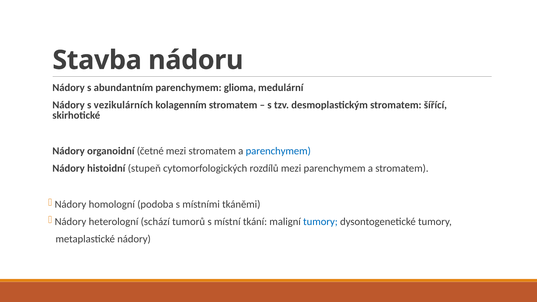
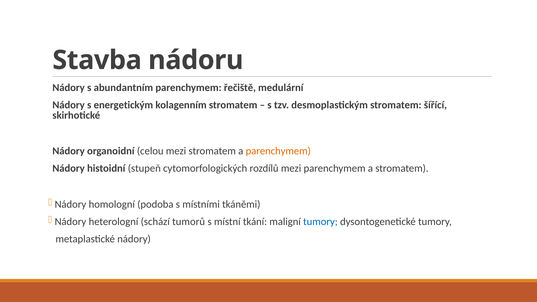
glioma: glioma -> řečiště
vezikulárních: vezikulárních -> energetickým
četné: četné -> celou
parenchymem at (278, 151) colour: blue -> orange
